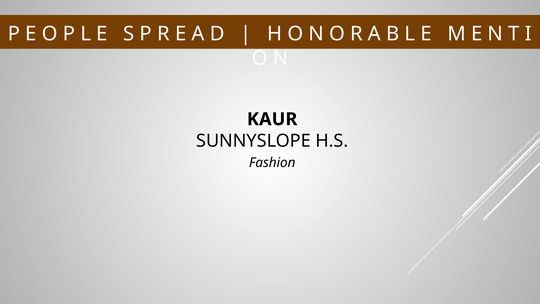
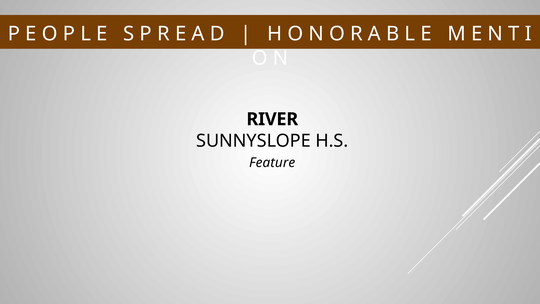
KAUR: KAUR -> RIVER
Fashion: Fashion -> Feature
